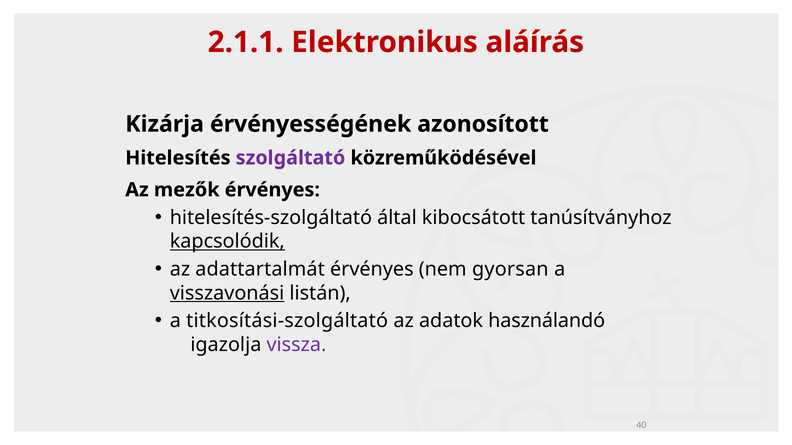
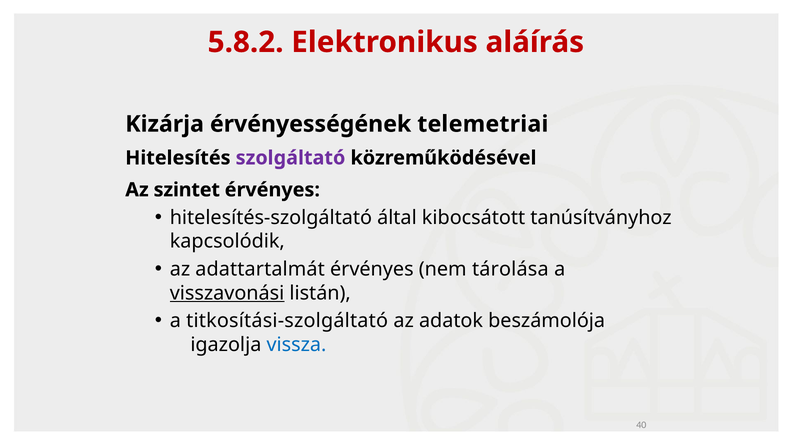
2.1.1: 2.1.1 -> 5.8.2
azonosított: azonosított -> telemetriai
mezők: mezők -> szintet
kapcsolódik underline: present -> none
gyorsan: gyorsan -> tárolása
használandó: használandó -> beszámolója
vissza colour: purple -> blue
